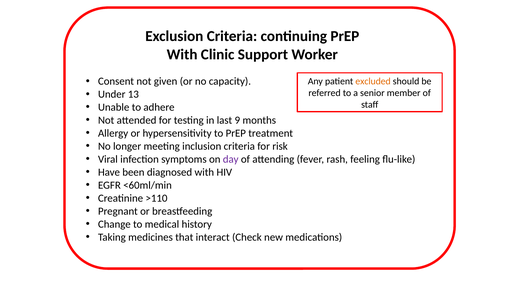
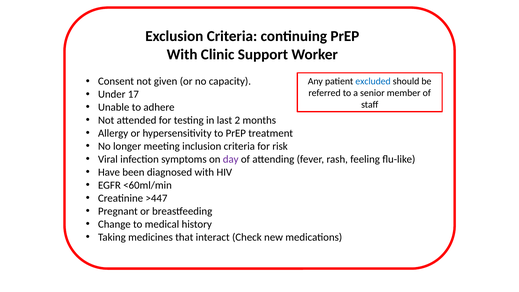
excluded colour: orange -> blue
13: 13 -> 17
9: 9 -> 2
>110: >110 -> >447
